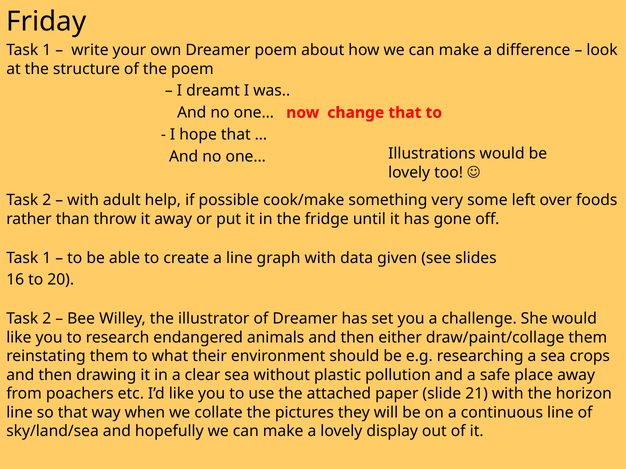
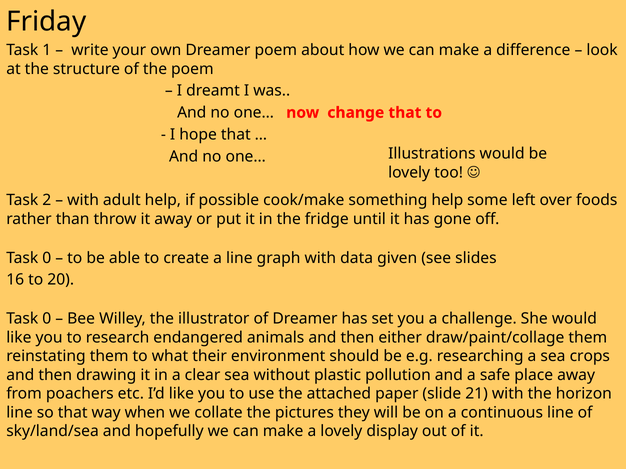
something very: very -> help
1 at (47, 258): 1 -> 0
2 at (47, 319): 2 -> 0
